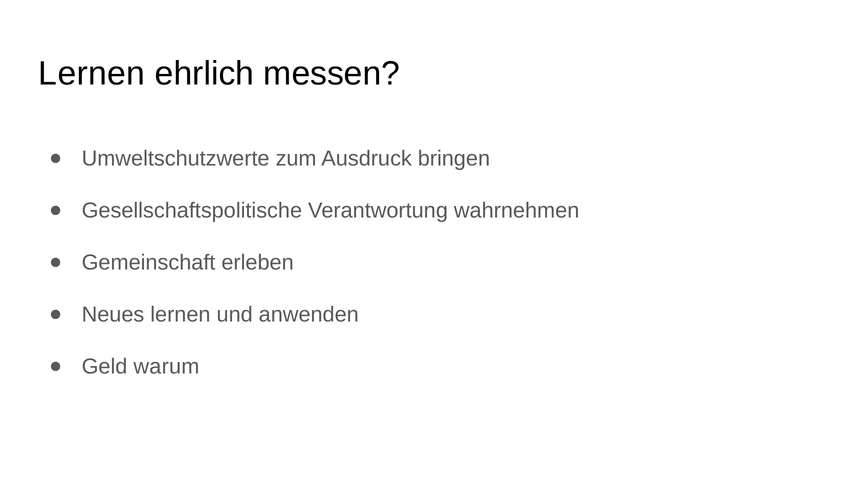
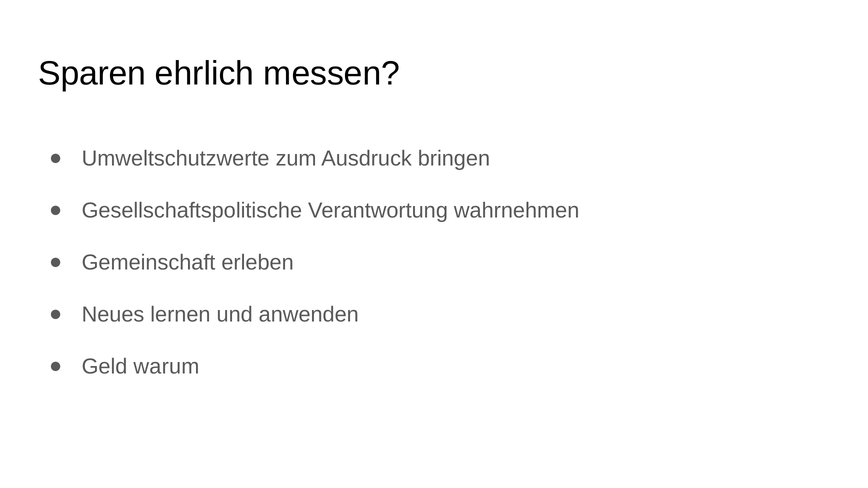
Lernen at (92, 74): Lernen -> Sparen
